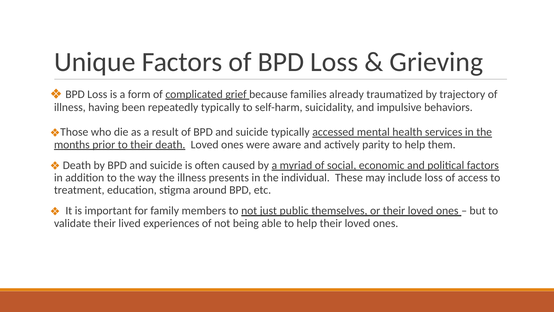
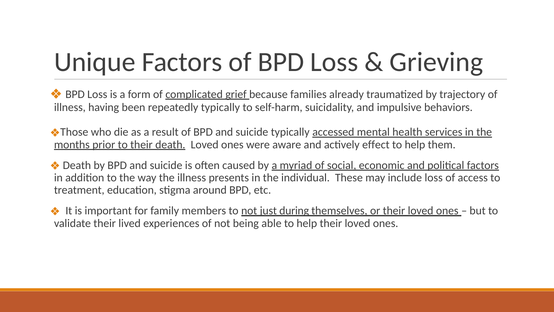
parity: parity -> effect
public: public -> during
